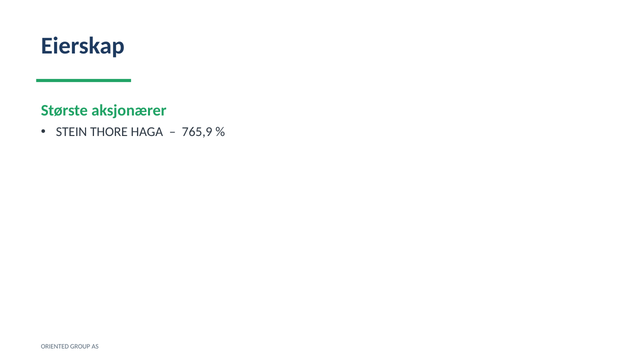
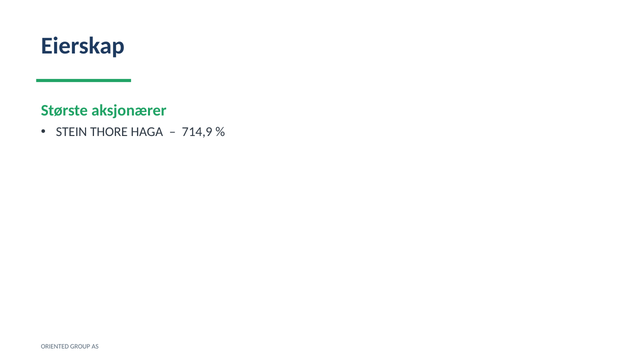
765,9: 765,9 -> 714,9
